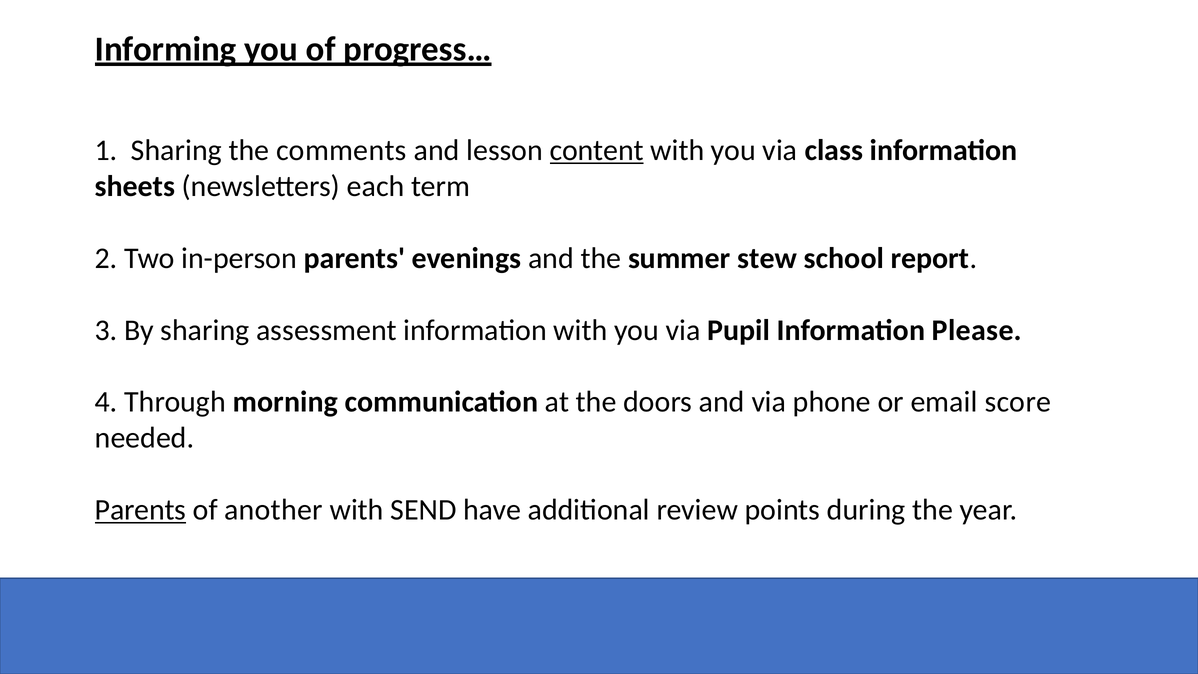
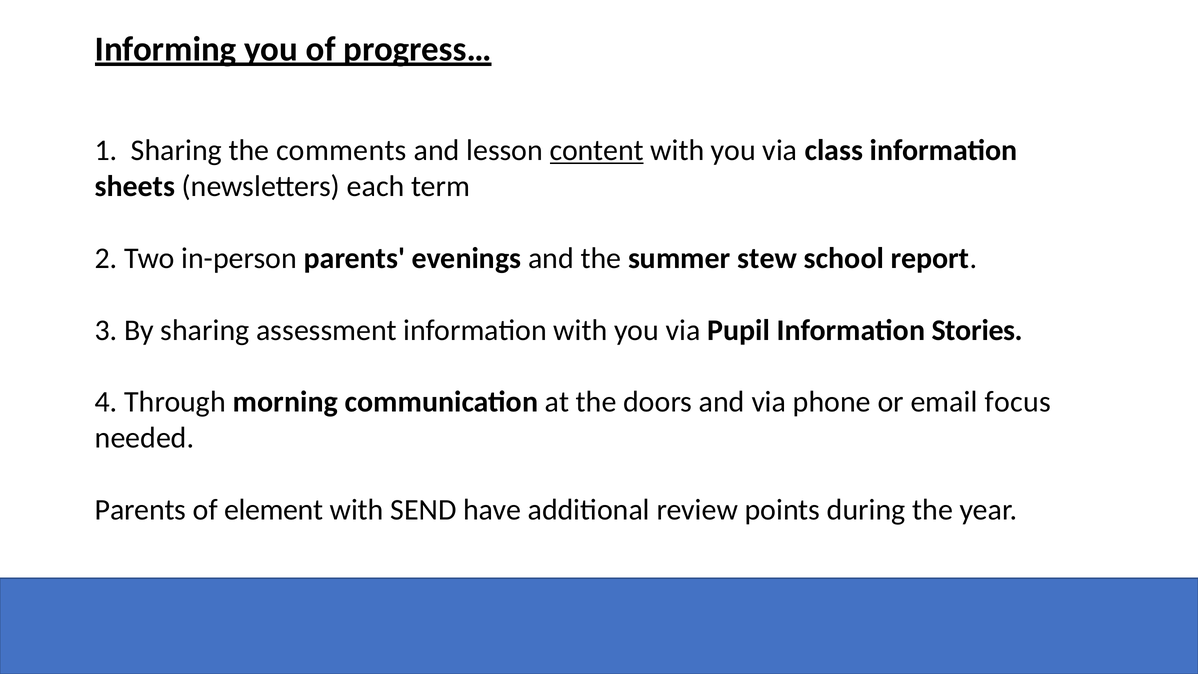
Please: Please -> Stories
score: score -> focus
Parents at (141, 510) underline: present -> none
another: another -> element
